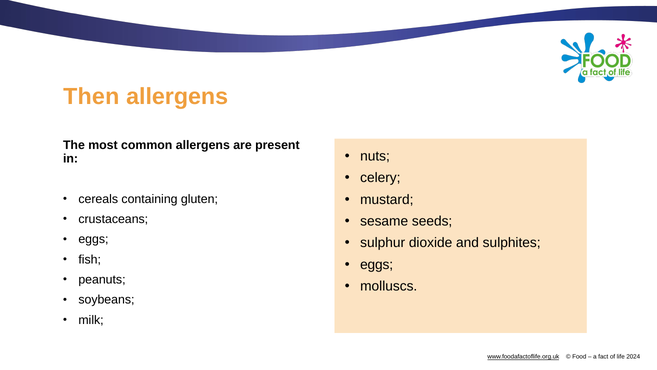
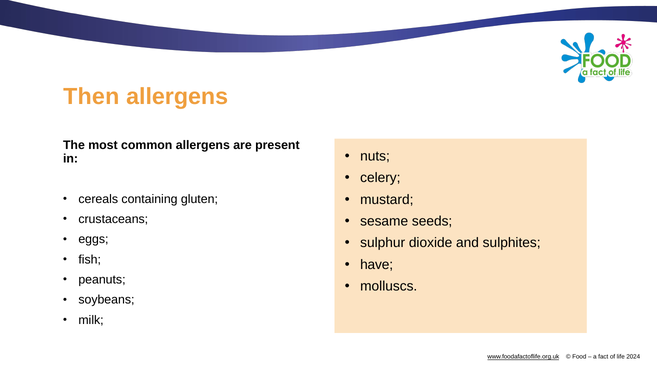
eggs at (377, 264): eggs -> have
